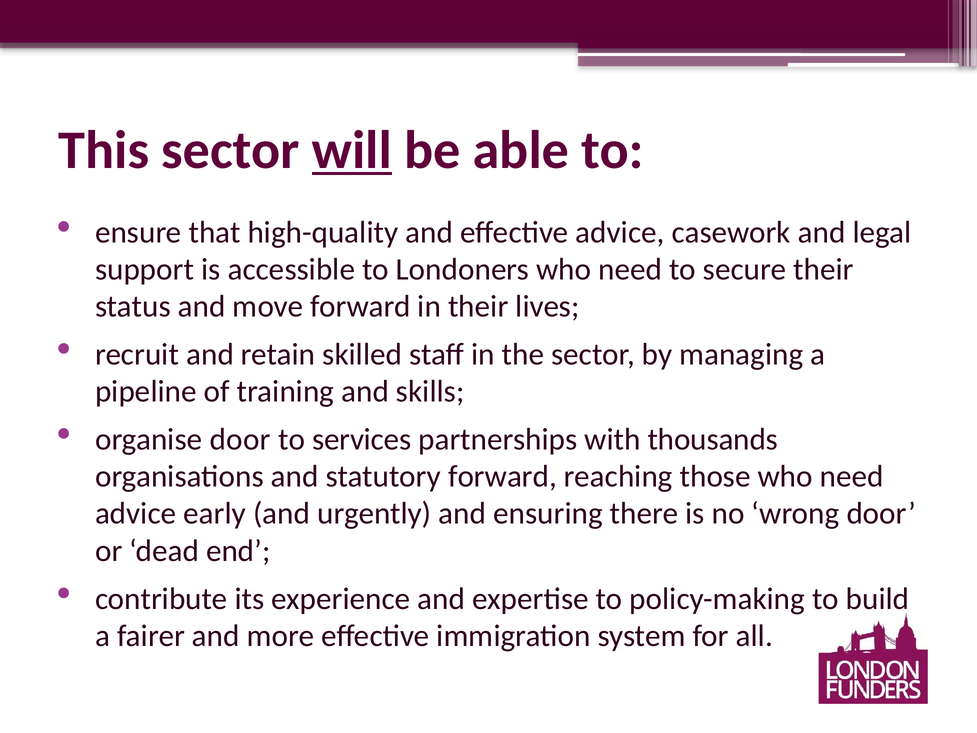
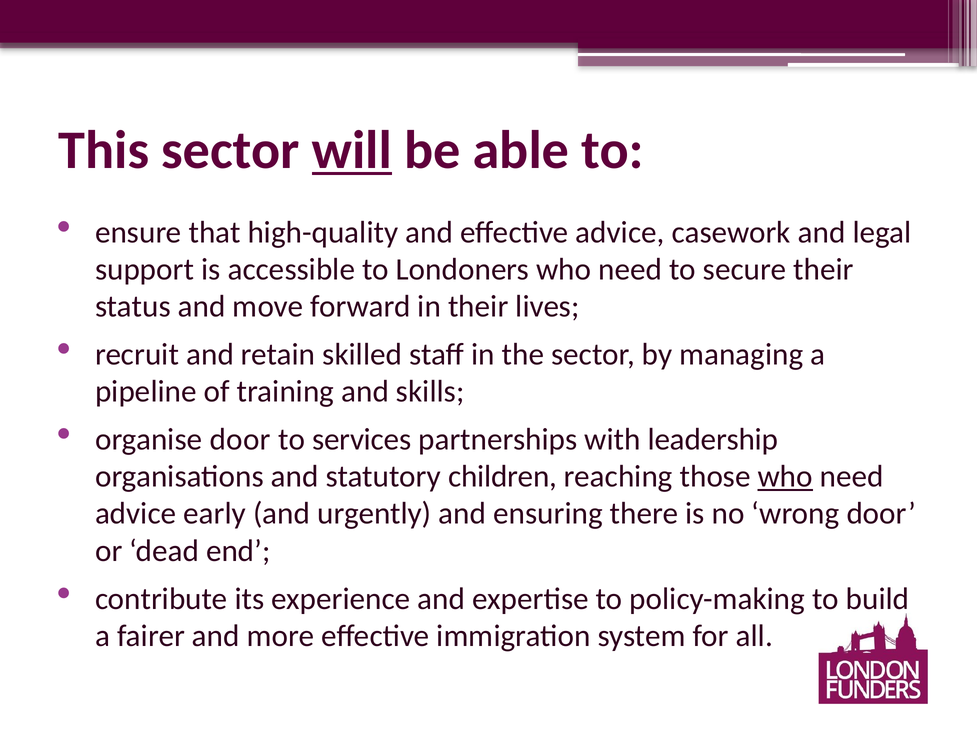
thousands: thousands -> leadership
statutory forward: forward -> children
who at (785, 476) underline: none -> present
